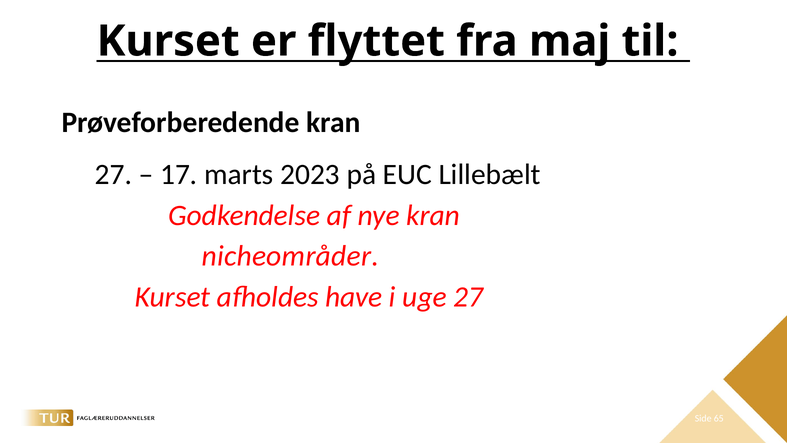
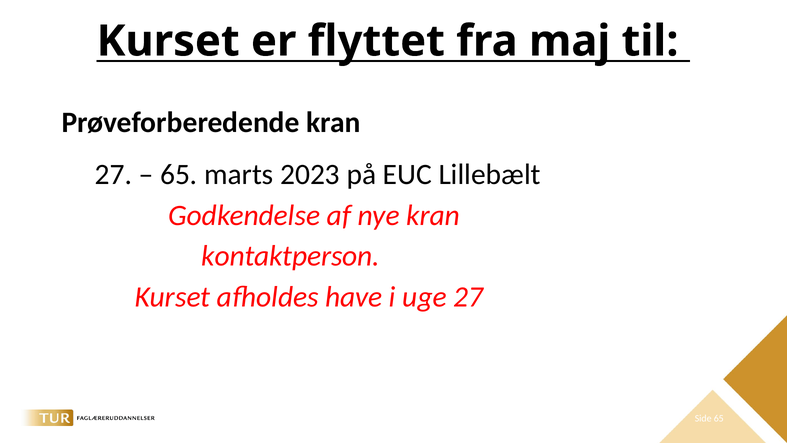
17 at (179, 175): 17 -> 65
nicheområder: nicheområder -> kontaktperson
